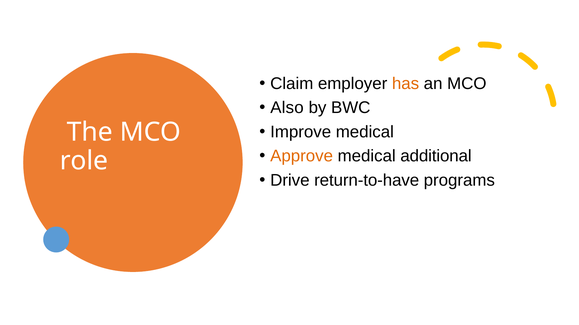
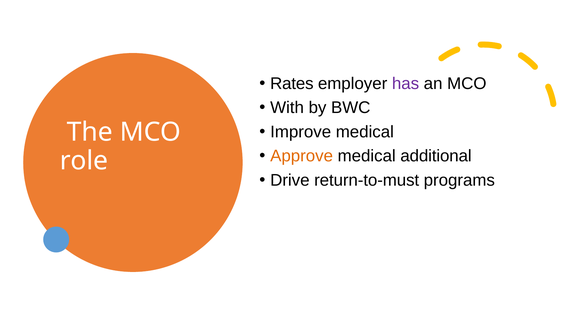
Claim: Claim -> Rates
has colour: orange -> purple
Also: Also -> With
return-to-have: return-to-have -> return-to-must
